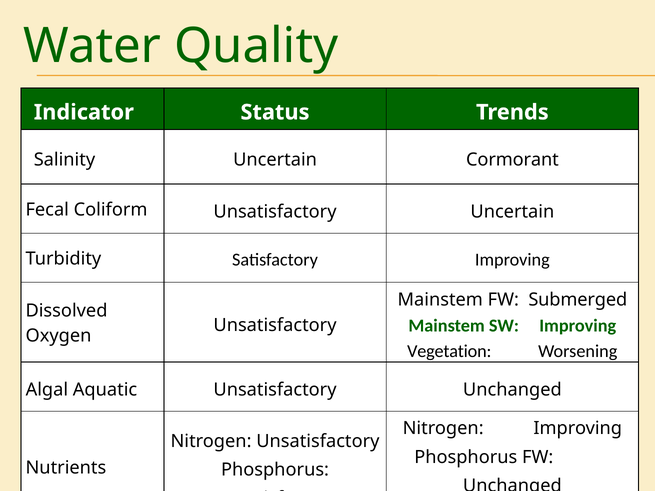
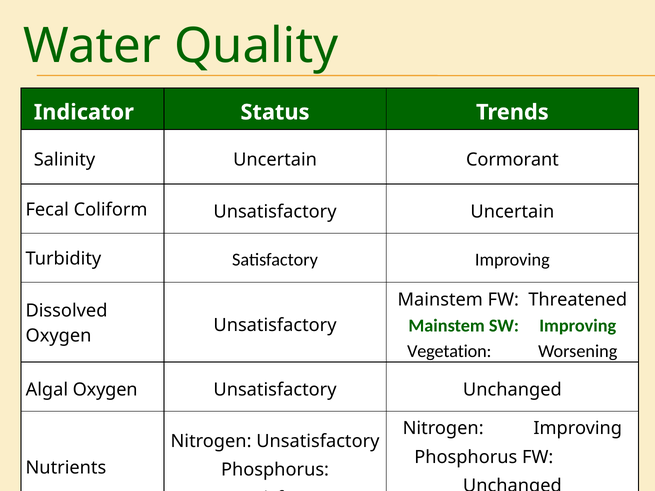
Submerged: Submerged -> Threatened
Algal Aquatic: Aquatic -> Oxygen
